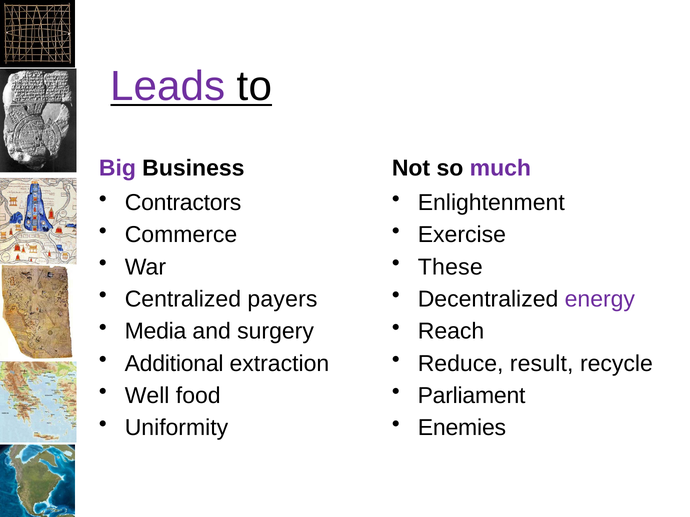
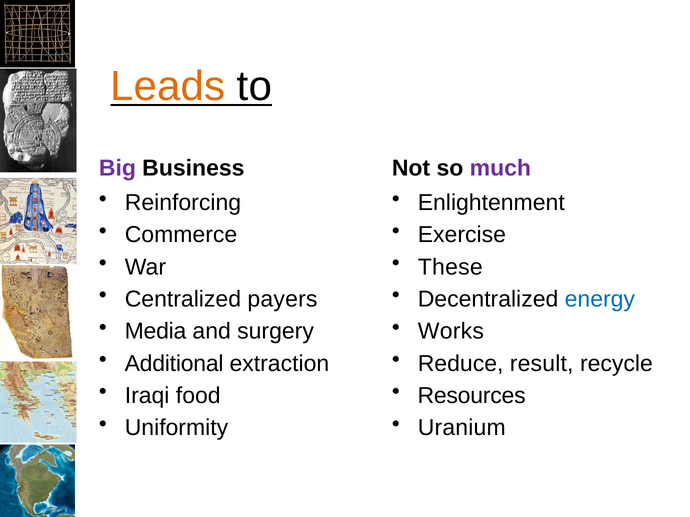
Leads colour: purple -> orange
Contractors: Contractors -> Reinforcing
energy colour: purple -> blue
Reach: Reach -> Works
Well: Well -> Iraqi
Parliament: Parliament -> Resources
Enemies: Enemies -> Uranium
